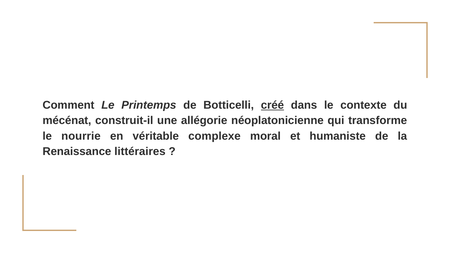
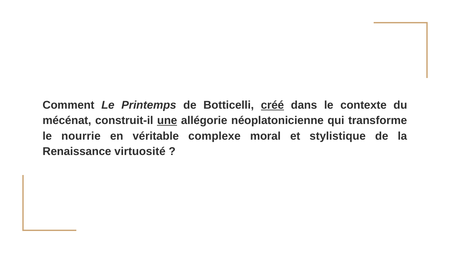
une underline: none -> present
humaniste: humaniste -> stylistique
littéraires: littéraires -> virtuosité
